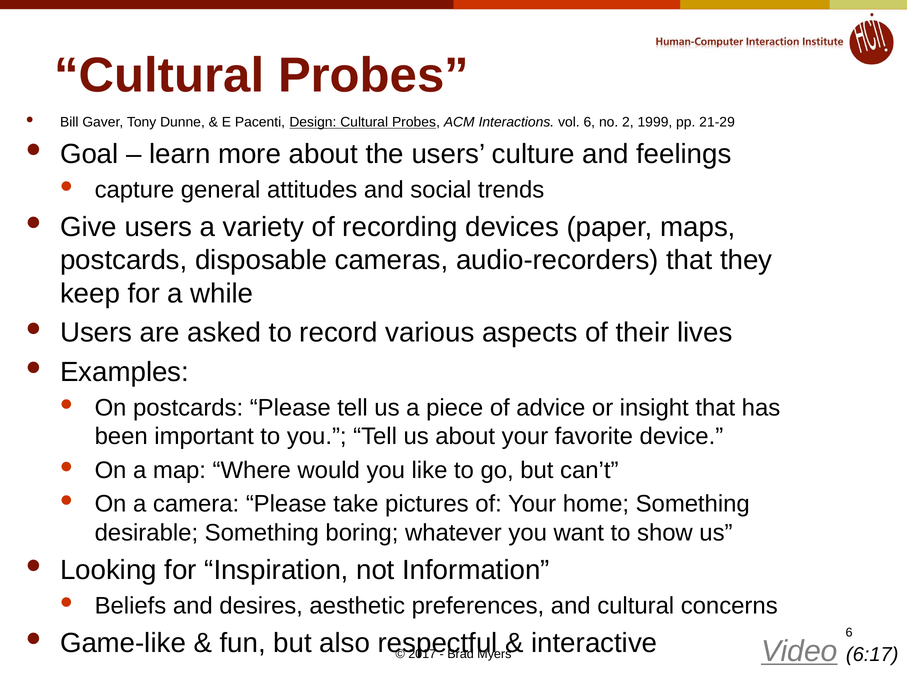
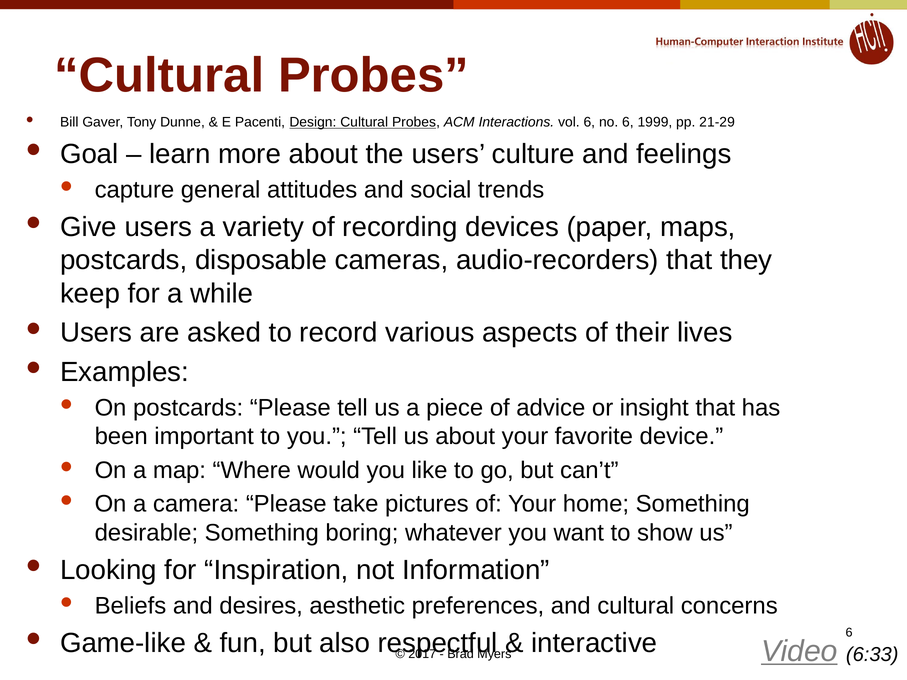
no 2: 2 -> 6
6:17: 6:17 -> 6:33
